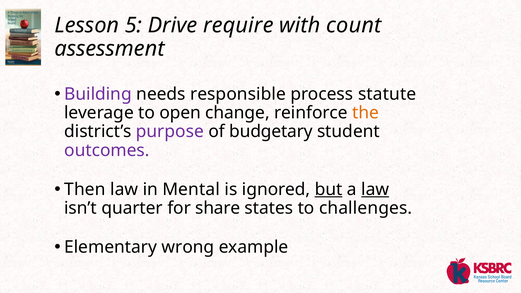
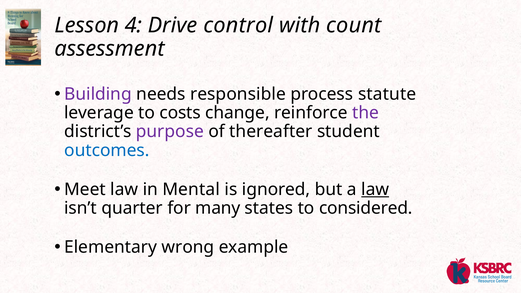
5: 5 -> 4
require: require -> control
open: open -> costs
the colour: orange -> purple
budgetary: budgetary -> thereafter
outcomes colour: purple -> blue
Then: Then -> Meet
but underline: present -> none
share: share -> many
challenges: challenges -> considered
